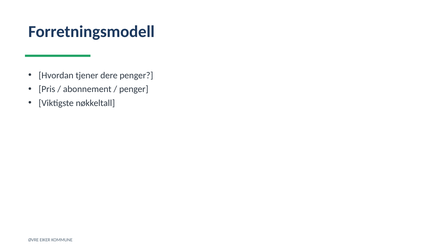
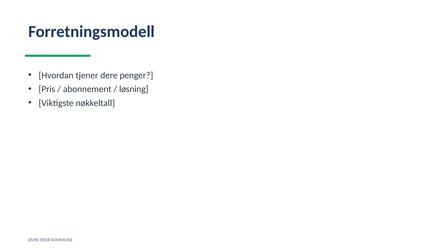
penger at (134, 89): penger -> løsning
